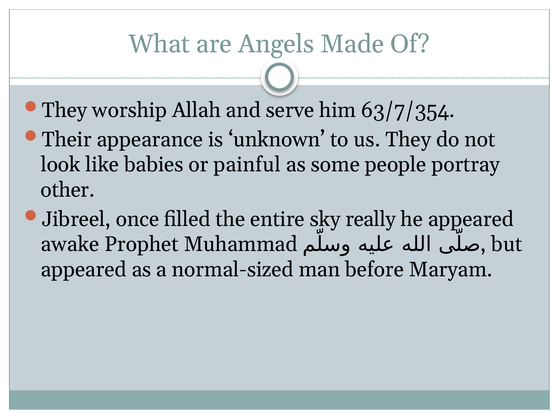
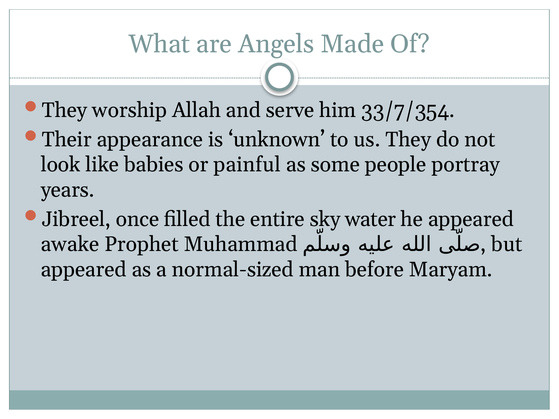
63/7/354: 63/7/354 -> 33/7/354
other: other -> years
really: really -> water
